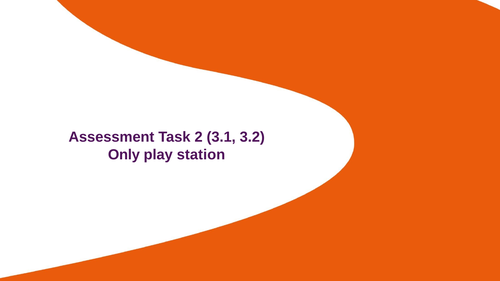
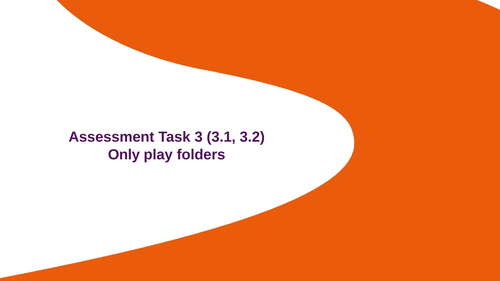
2: 2 -> 3
station: station -> folders
